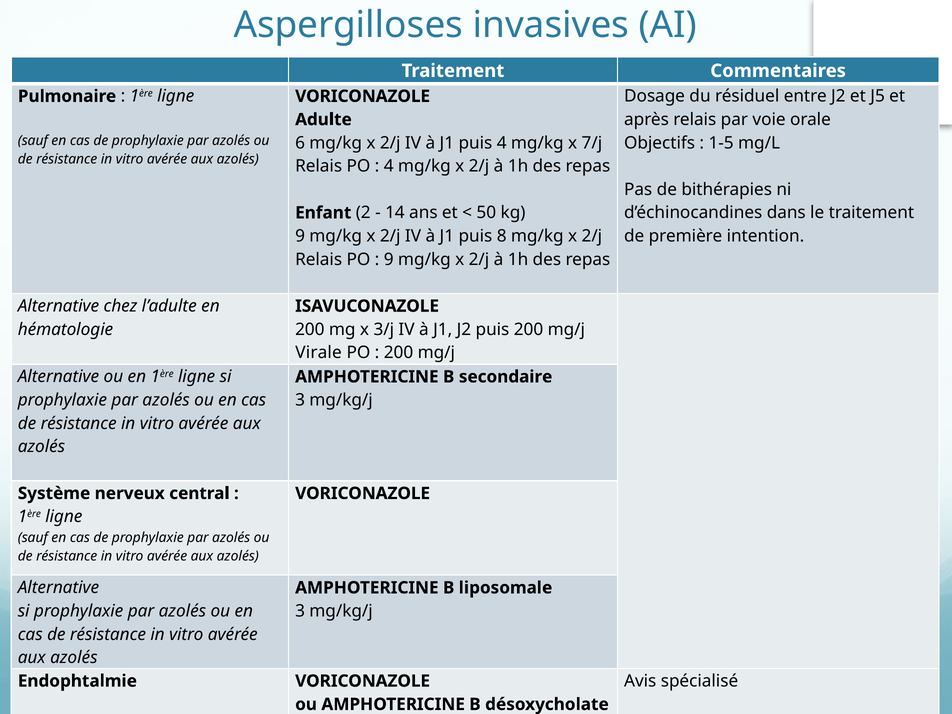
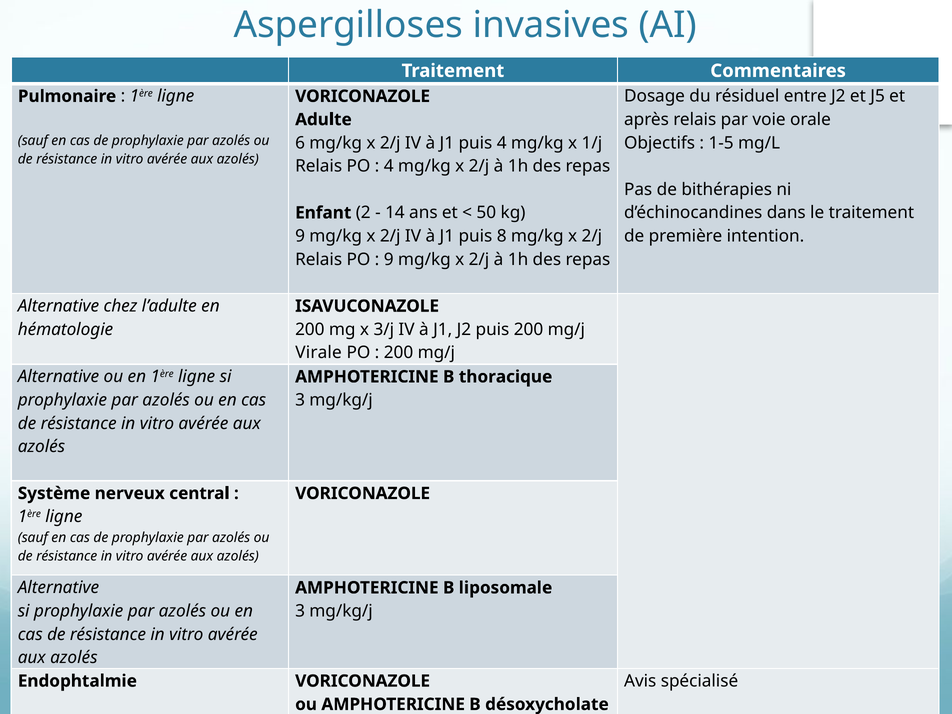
7/j: 7/j -> 1/j
secondaire: secondaire -> thoracique
